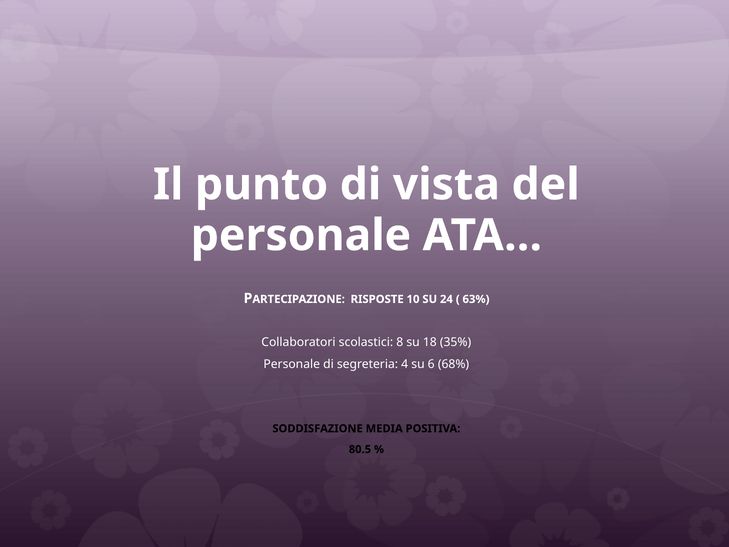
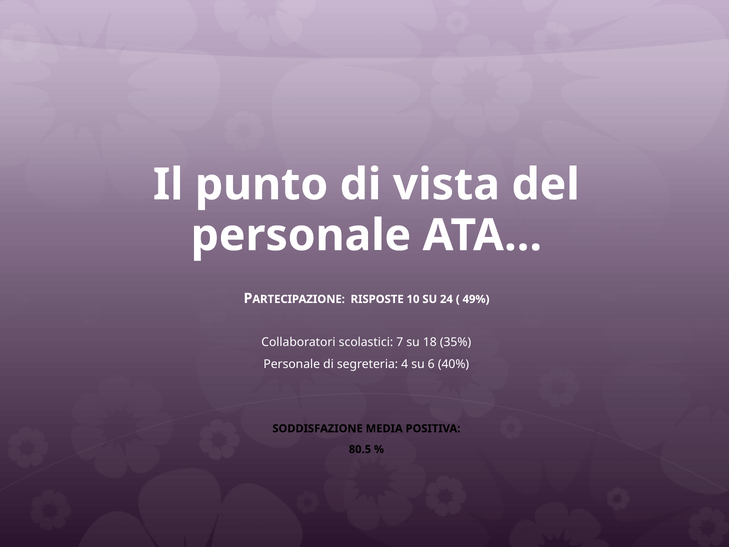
63%: 63% -> 49%
8: 8 -> 7
68%: 68% -> 40%
